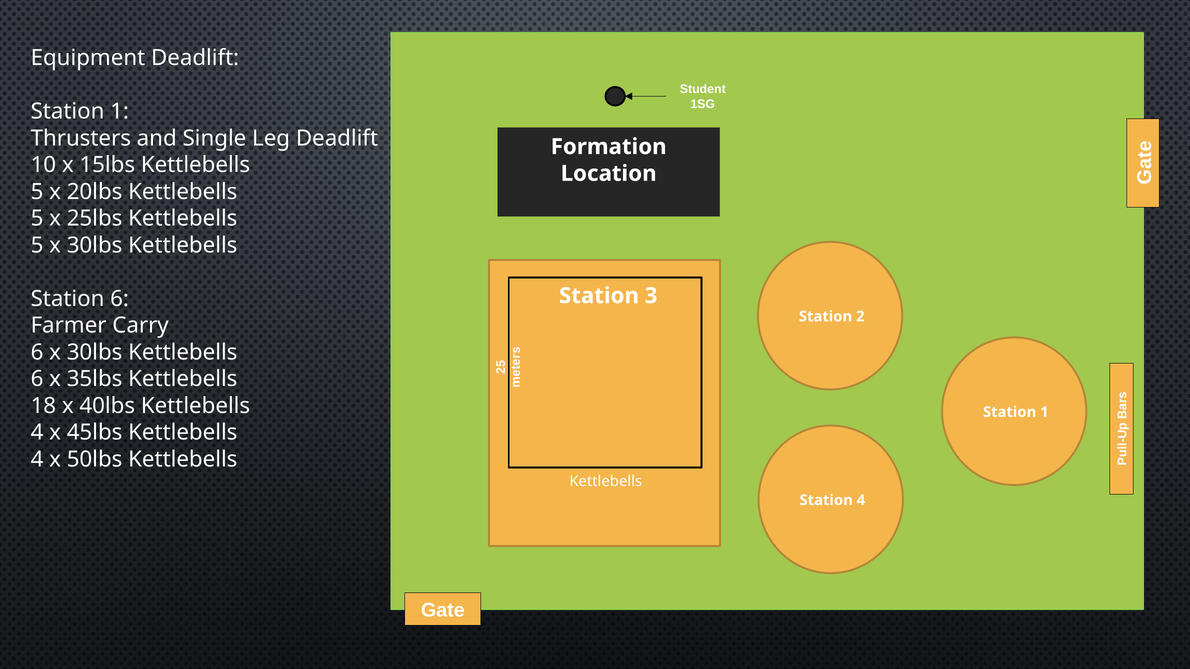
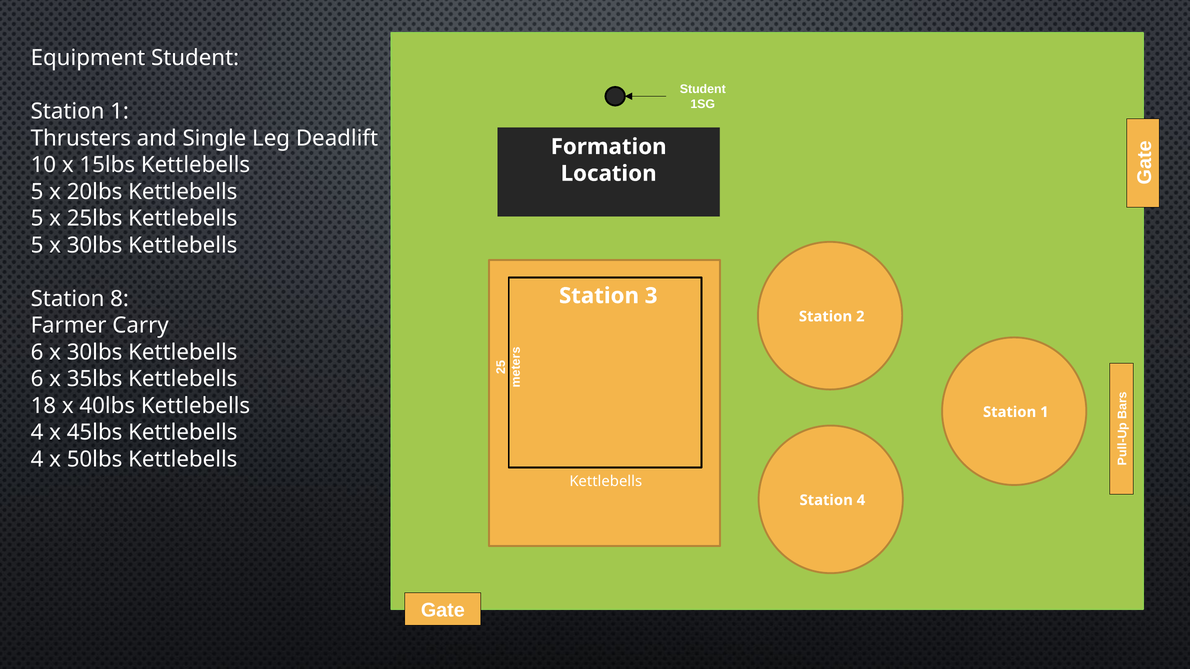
Equipment Deadlift: Deadlift -> Student
Station 6: 6 -> 8
